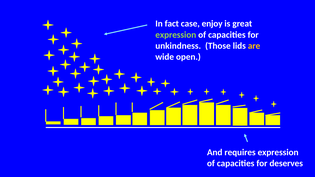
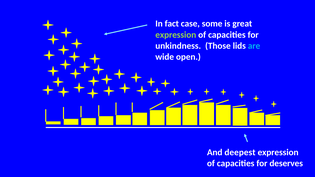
enjoy: enjoy -> some
are colour: yellow -> light blue
requires: requires -> deepest
